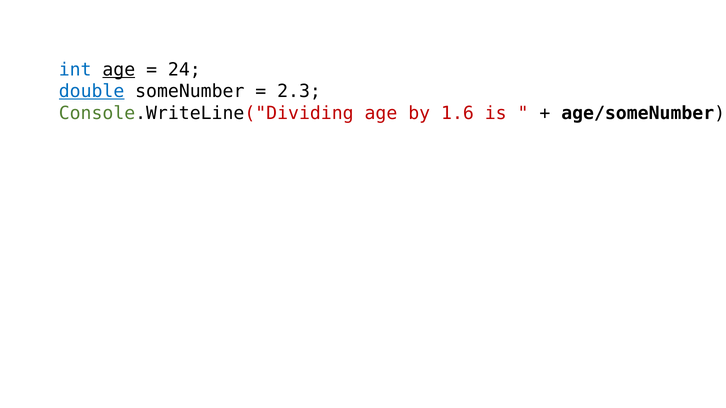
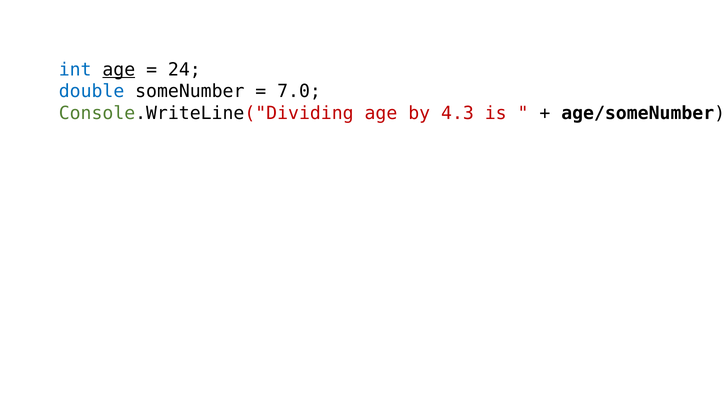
double underline: present -> none
2.3: 2.3 -> 7.0
1.6: 1.6 -> 4.3
